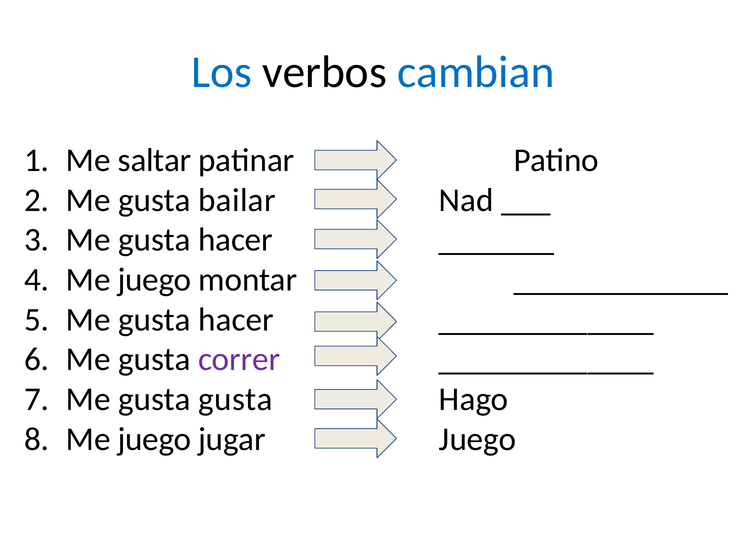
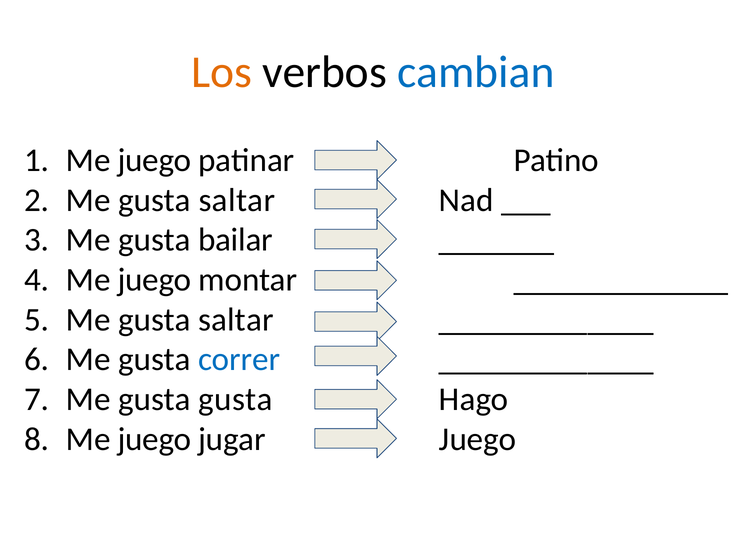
Los colour: blue -> orange
saltar at (155, 160): saltar -> juego
bailar at (237, 200): bailar -> saltar
hacer at (235, 240): hacer -> bailar
hacer at (236, 319): hacer -> saltar
correr colour: purple -> blue
